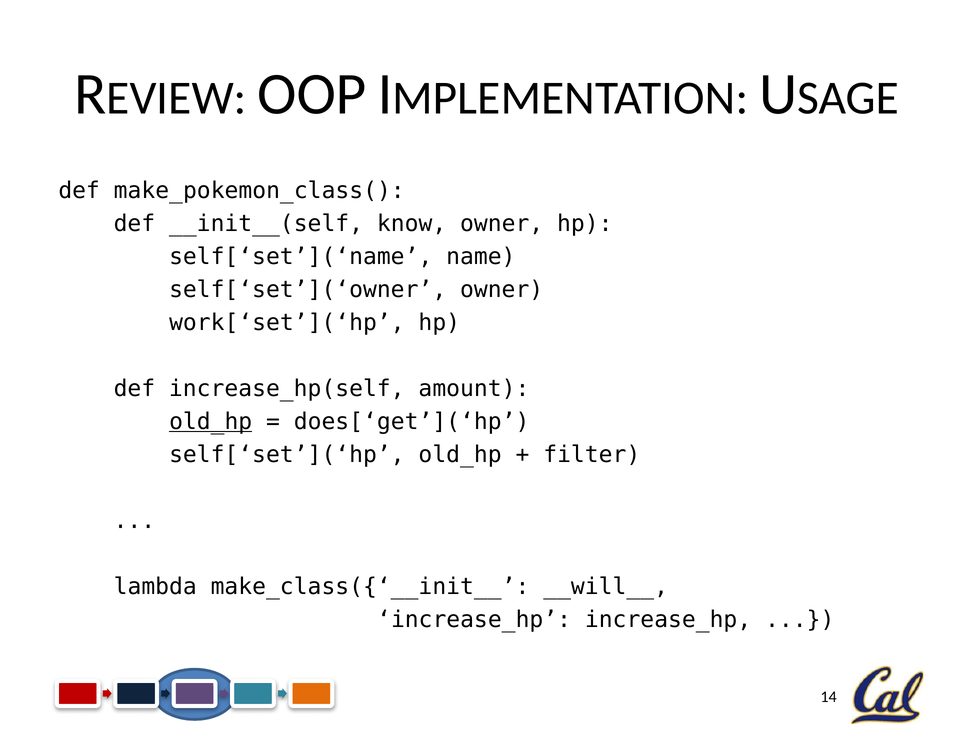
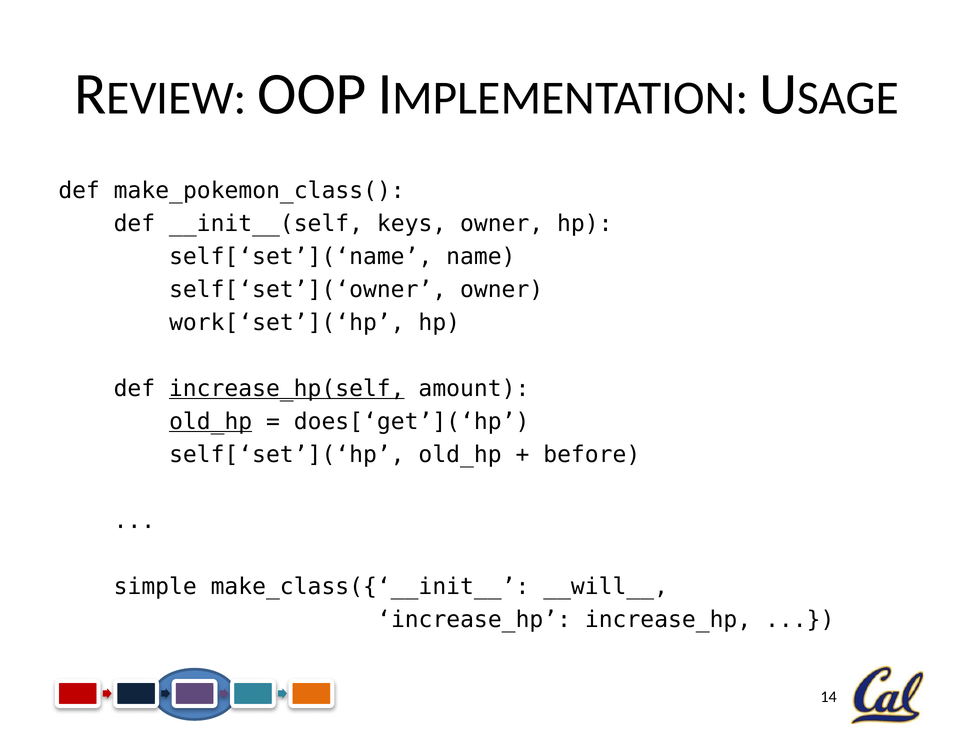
know: know -> keys
increase_hp(self underline: none -> present
filter: filter -> before
lambda: lambda -> simple
